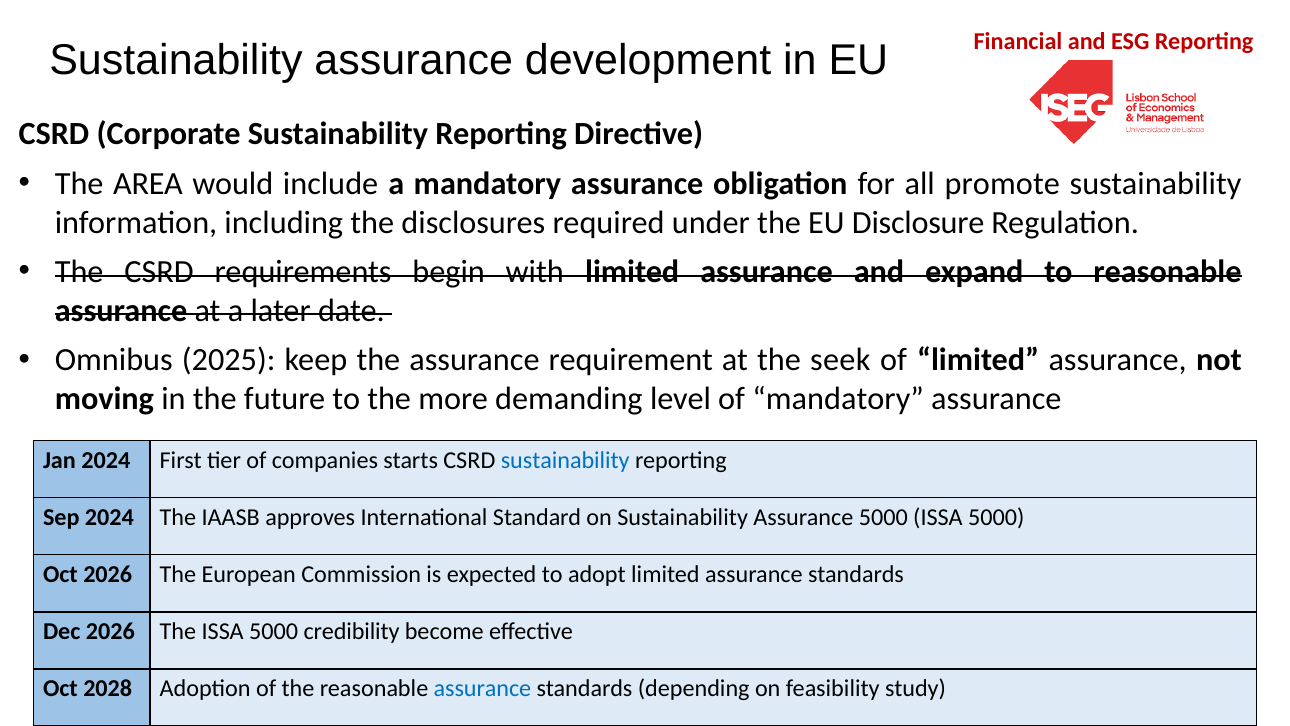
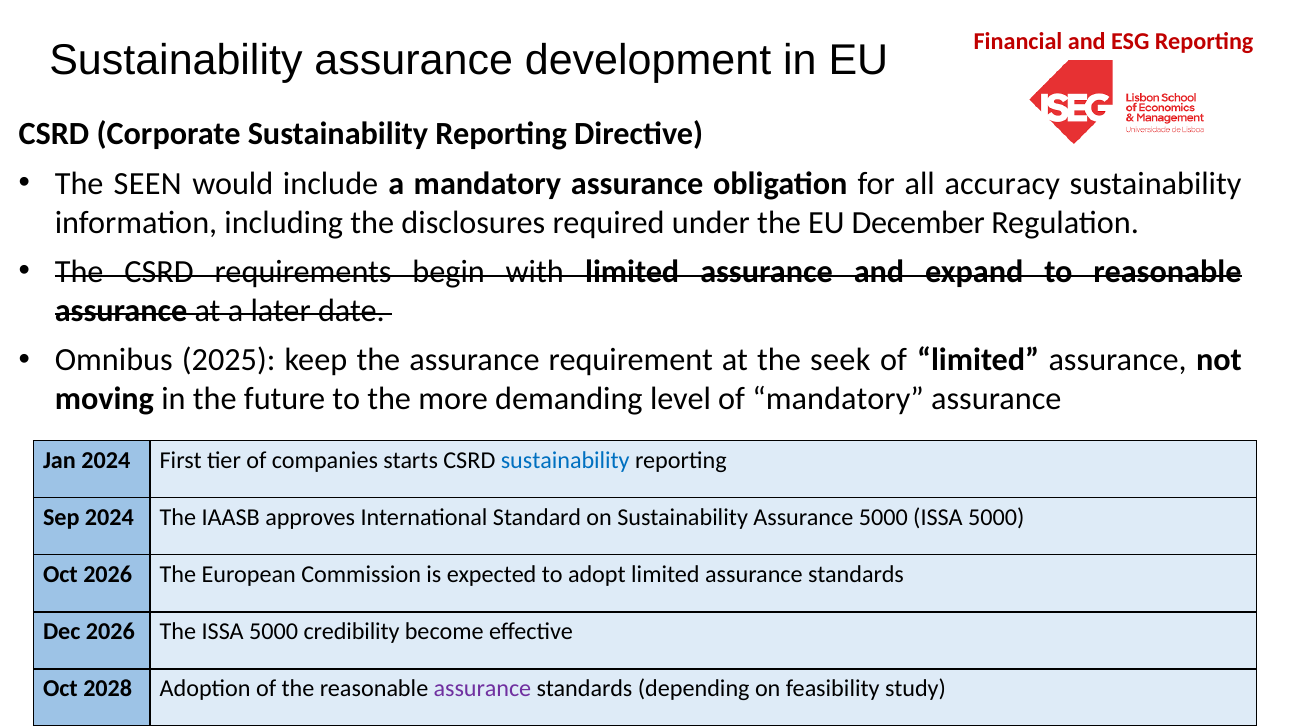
AREA: AREA -> SEEN
promote: promote -> accuracy
Disclosure: Disclosure -> December
assurance at (482, 688) colour: blue -> purple
